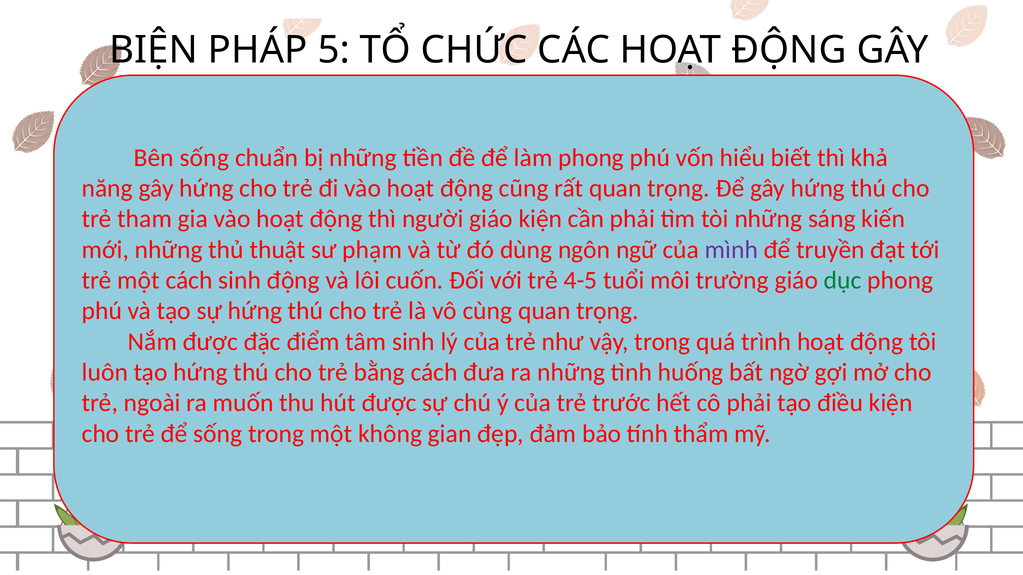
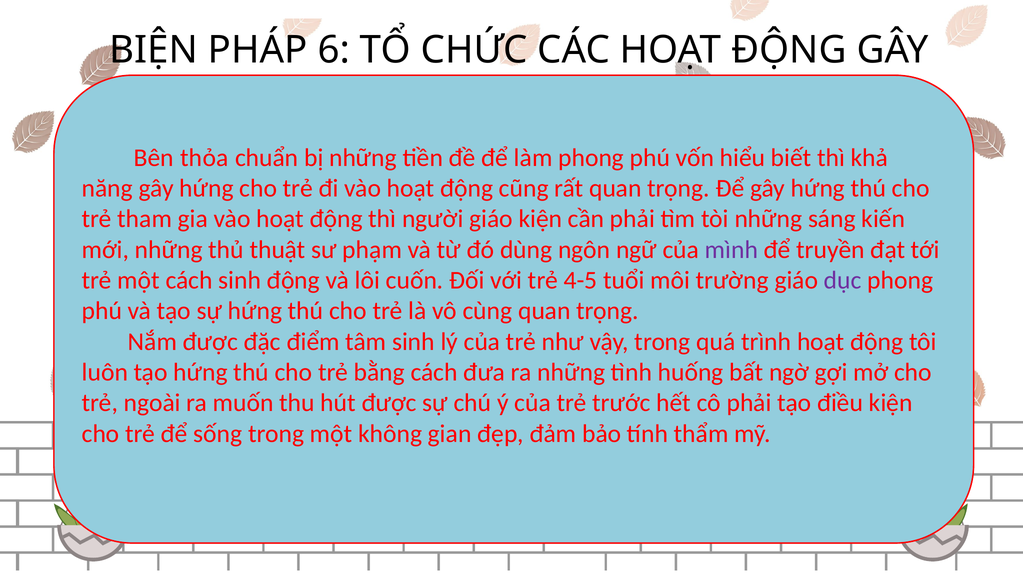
5: 5 -> 6
Bên sống: sống -> thỏa
dục colour: green -> purple
